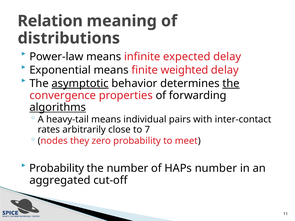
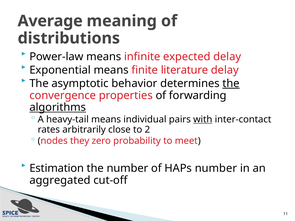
Relation: Relation -> Average
weighted: weighted -> literature
asymptotic underline: present -> none
with underline: none -> present
7: 7 -> 2
Probability at (57, 169): Probability -> Estimation
